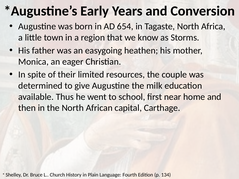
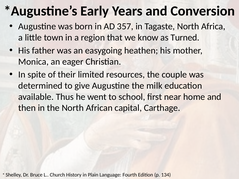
654: 654 -> 357
Storms: Storms -> Turned
